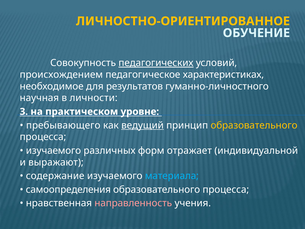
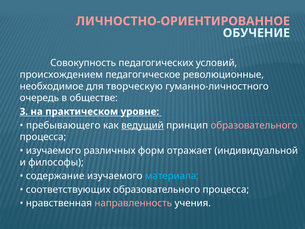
ЛИЧНОСТНО-ОРИЕНТИРОВАННОЕ colour: yellow -> pink
педагогических underline: present -> none
характеристиках: характеристиках -> революционные
результатов: результатов -> творческую
научная: научная -> очередь
личности: личности -> обществе
образовательного at (254, 125) colour: yellow -> pink
выражают: выражают -> философы
самоопределения: самоопределения -> соответствующих
